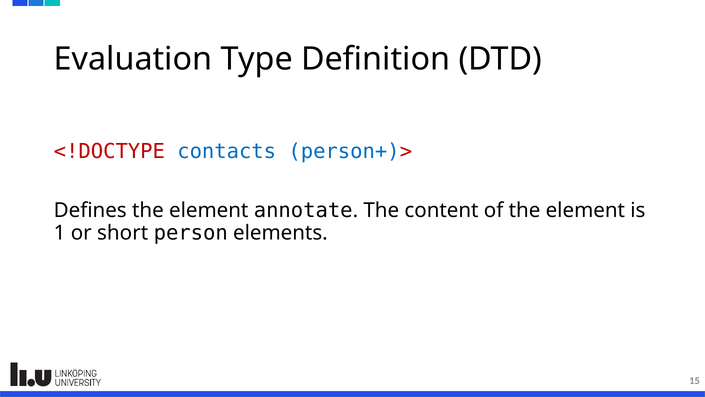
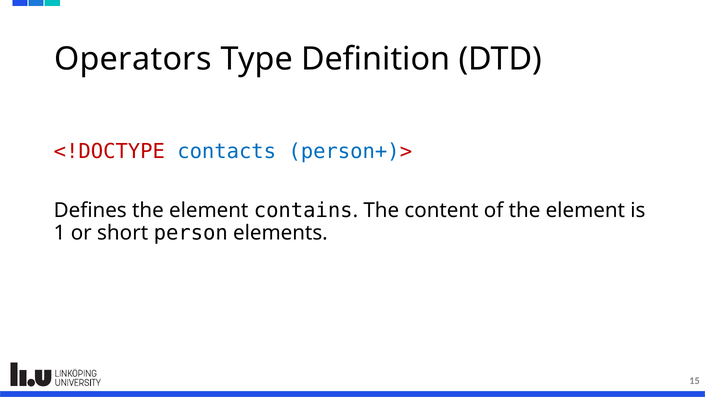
Evaluation: Evaluation -> Operators
annotate: annotate -> contains
